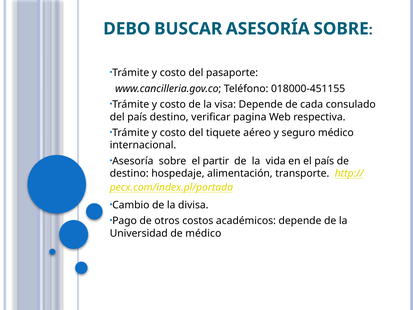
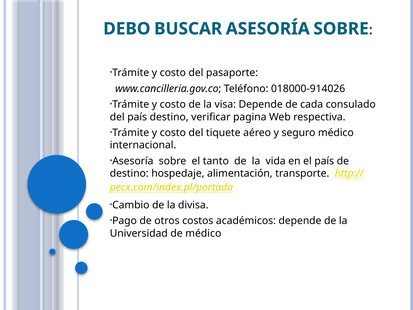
018000-451155: 018000-451155 -> 018000-914026
partir: partir -> tanto
